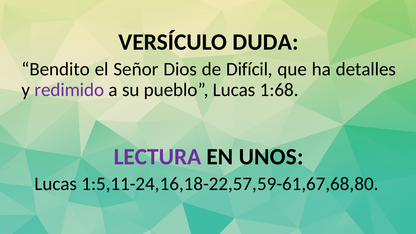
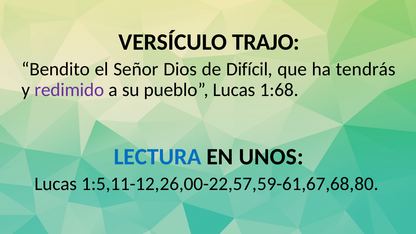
DUDA: DUDA -> TRAJO
detalles: detalles -> tendrás
LECTURA colour: purple -> blue
1:5,11-24,16,18-22,57,59-61,67,68,80: 1:5,11-24,16,18-22,57,59-61,67,68,80 -> 1:5,11-12,26,00-22,57,59-61,67,68,80
